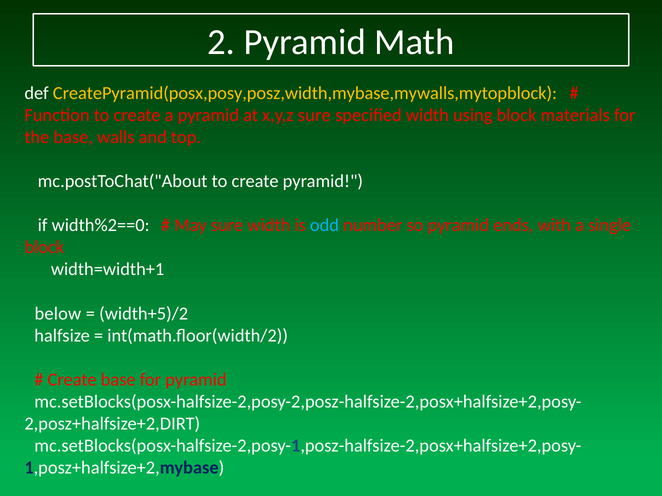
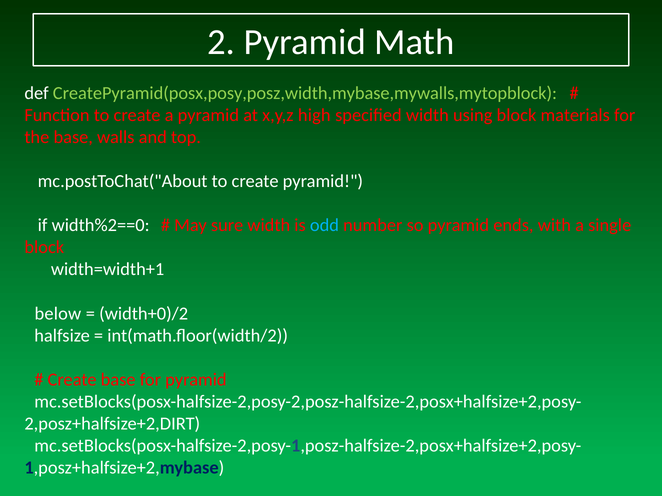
CreatePyramid(posx,posy,posz,width,mybase,mywalls,mytopblock colour: yellow -> light green
x,y,z sure: sure -> high
width+5)/2: width+5)/2 -> width+0)/2
